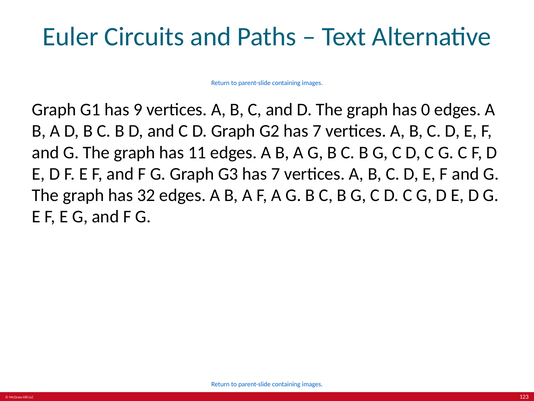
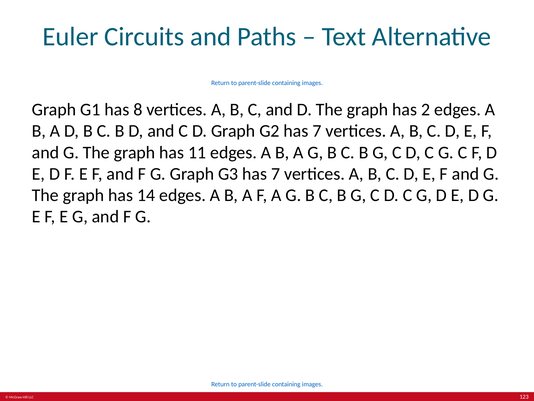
9: 9 -> 8
0: 0 -> 2
32: 32 -> 14
